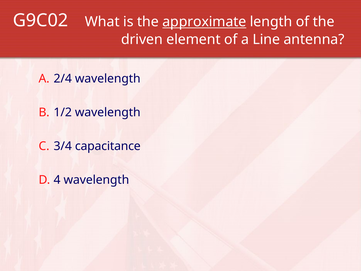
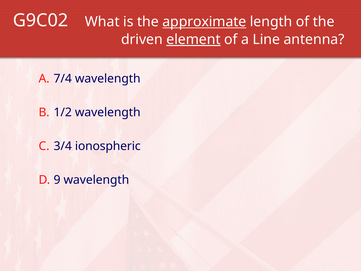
element underline: none -> present
2/4: 2/4 -> 7/4
capacitance: capacitance -> ionospheric
4: 4 -> 9
